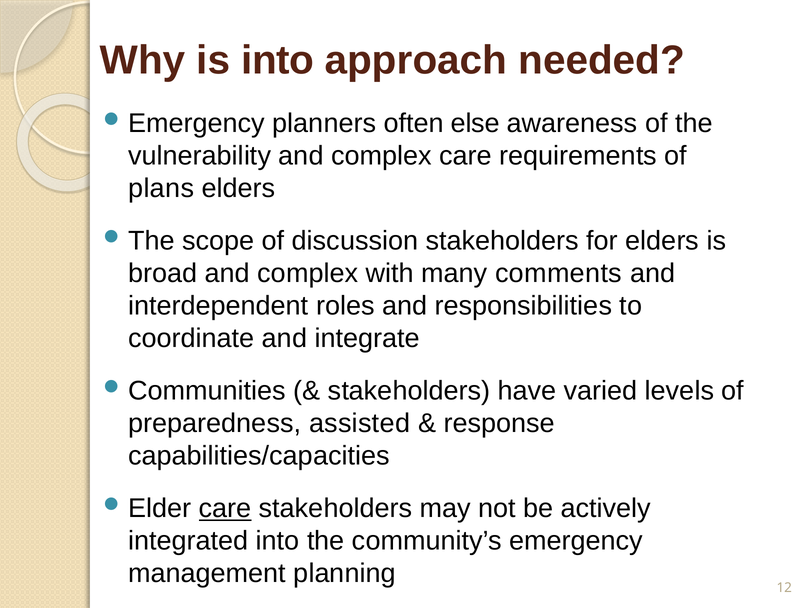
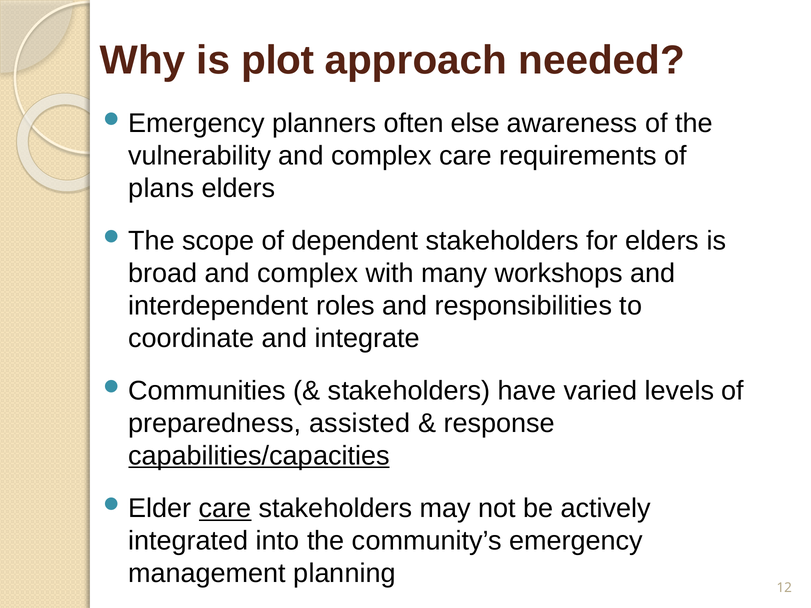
is into: into -> plot
discussion: discussion -> dependent
comments: comments -> workshops
capabilities/capacities underline: none -> present
